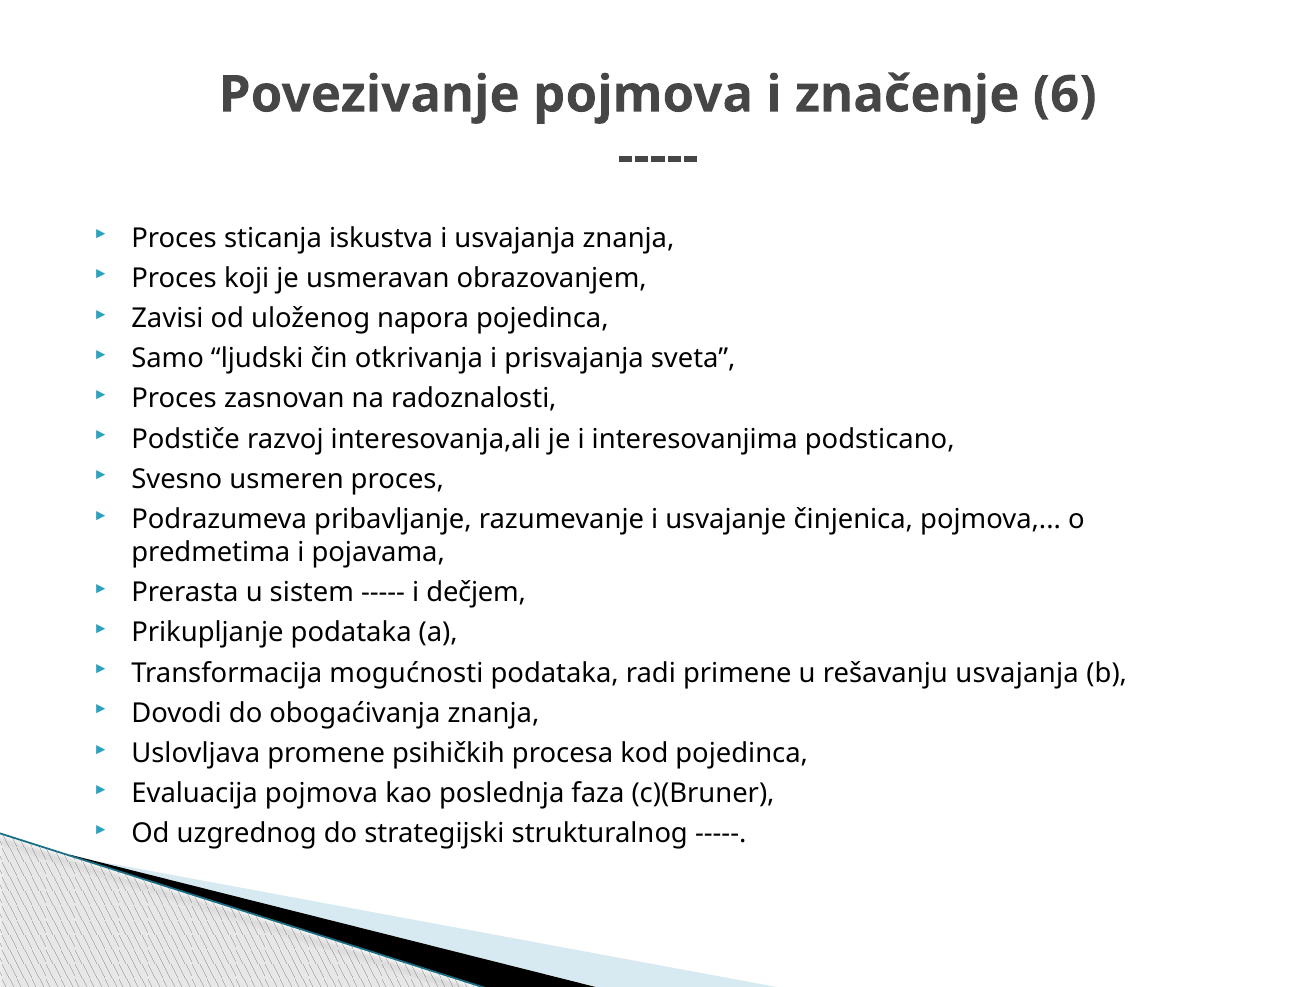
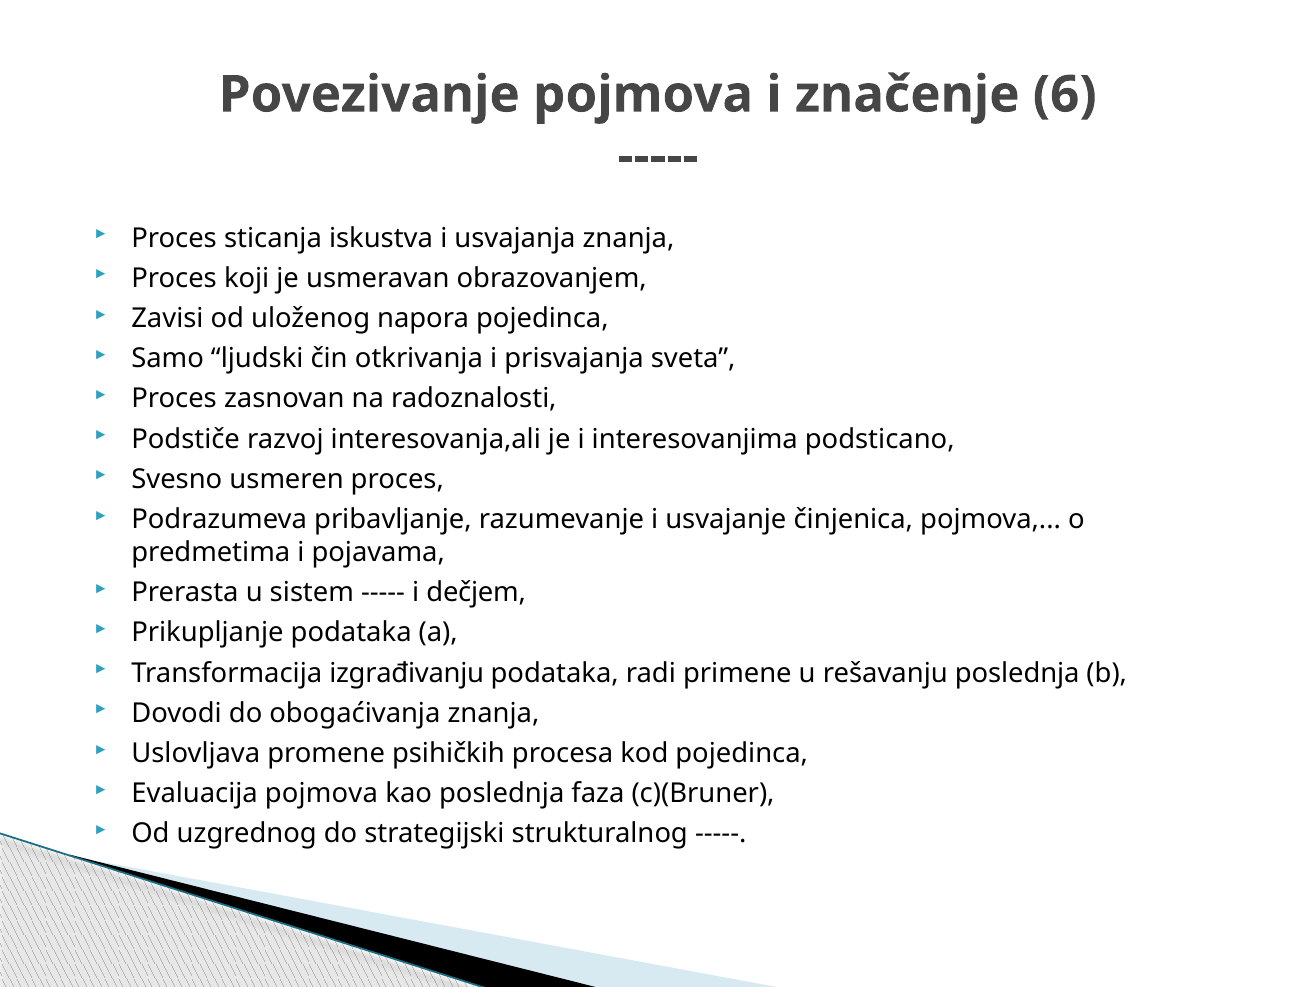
mogućnosti: mogućnosti -> izgrađivanju
rešavanju usvajanja: usvajanja -> poslednja
